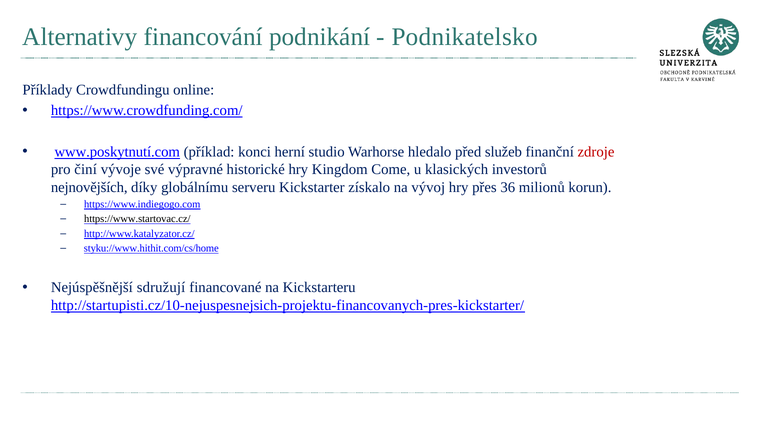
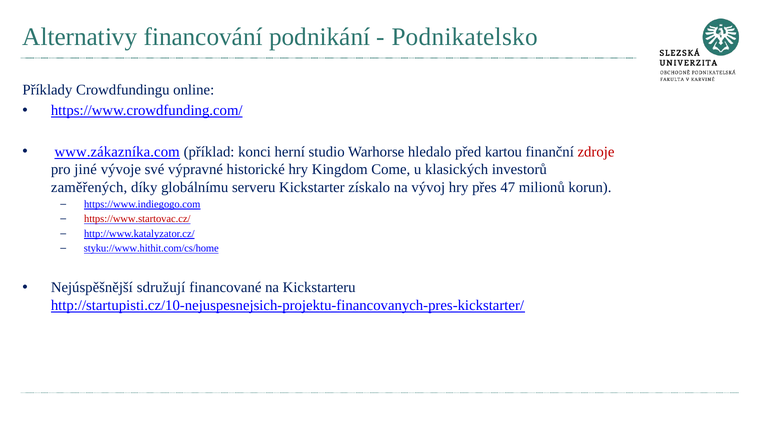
www.poskytnutí.com: www.poskytnutí.com -> www.zákazníka.com
služeb: služeb -> kartou
činí: činí -> jiné
nejnovějších: nejnovějších -> zaměřených
36: 36 -> 47
https://www.startovac.cz/ colour: black -> red
